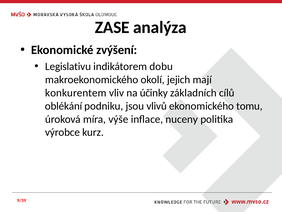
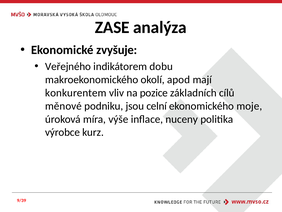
zvýšení: zvýšení -> zvyšuje
Legislativu: Legislativu -> Veřejného
jejich: jejich -> apod
účinky: účinky -> pozice
oblékání: oblékání -> měnové
vlivů: vlivů -> celní
tomu: tomu -> moje
